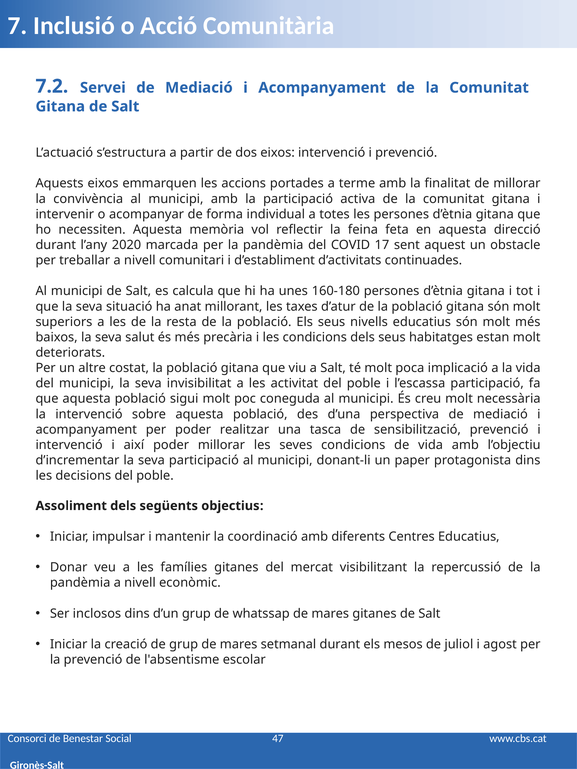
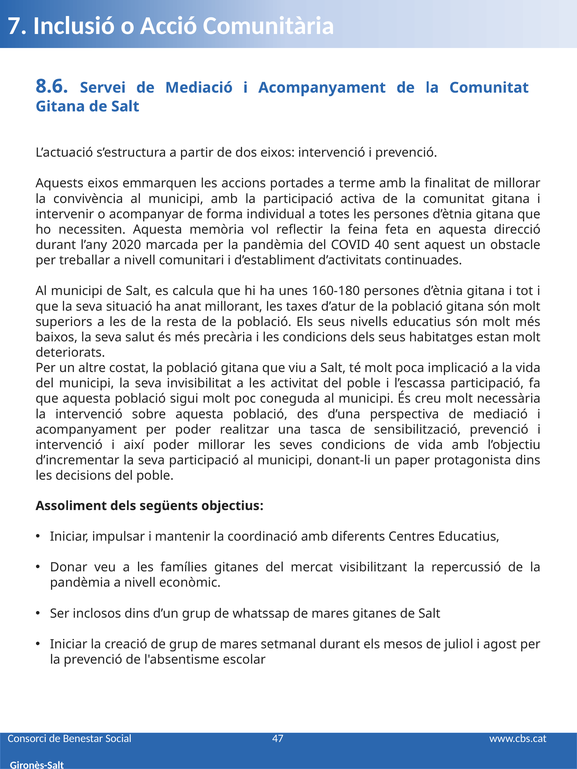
7.2: 7.2 -> 8.6
17: 17 -> 40
